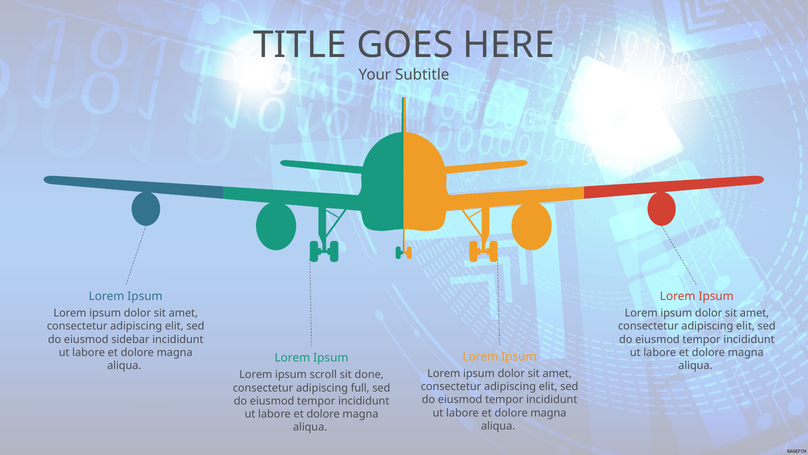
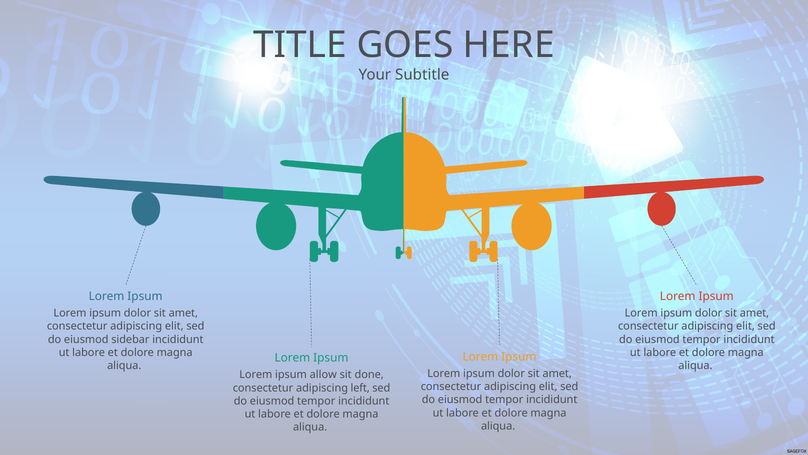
scroll: scroll -> allow
full: full -> left
